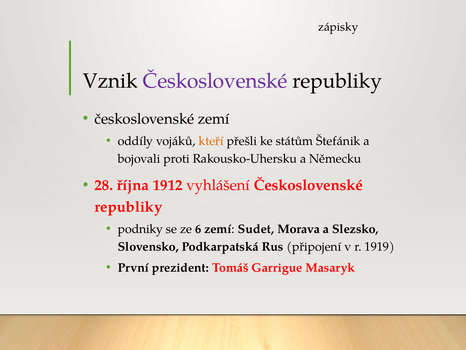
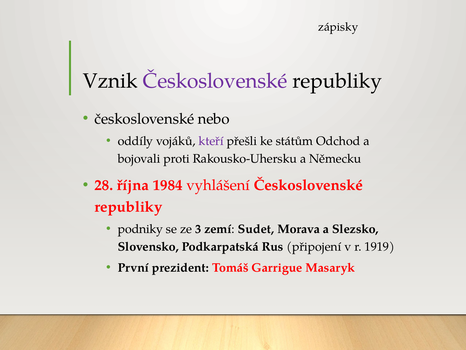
československé zemí: zemí -> nebo
kteří colour: orange -> purple
Štefánik: Štefánik -> Odchod
1912: 1912 -> 1984
6: 6 -> 3
